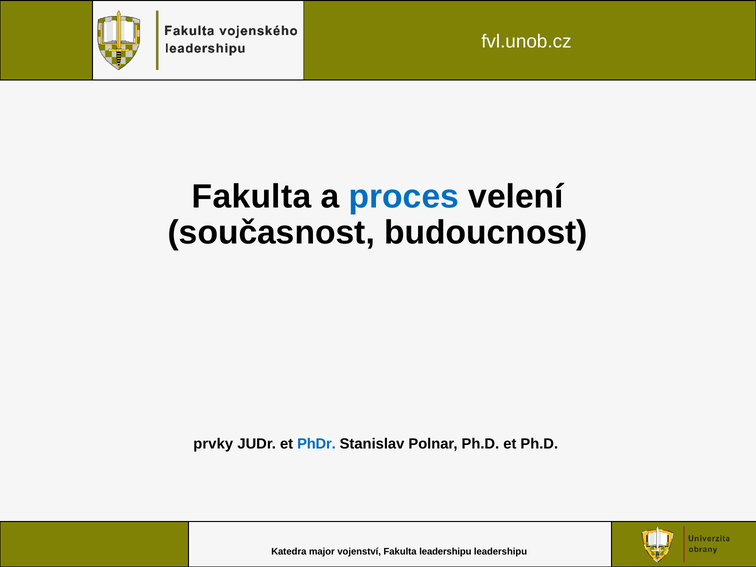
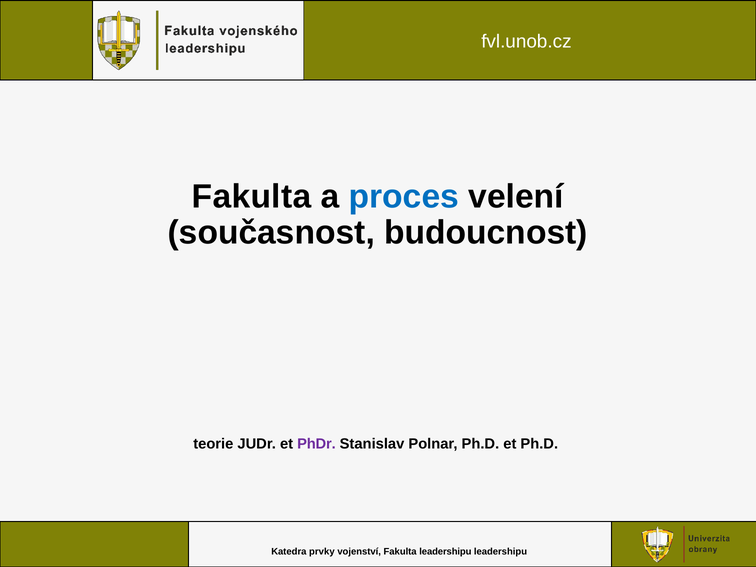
prvky: prvky -> teorie
PhDr colour: blue -> purple
major: major -> prvky
